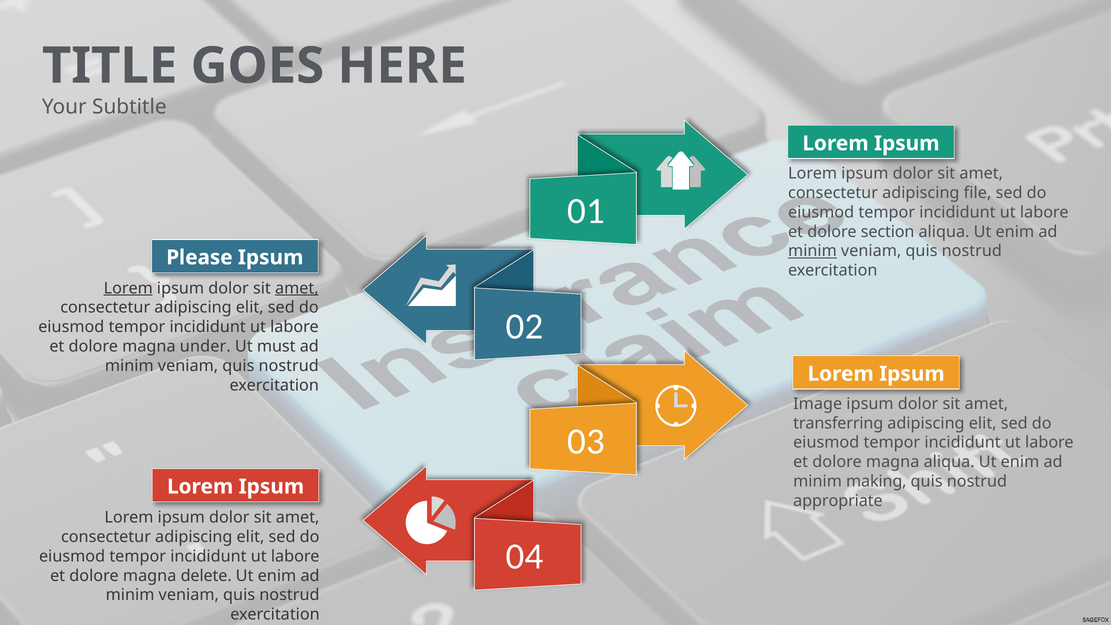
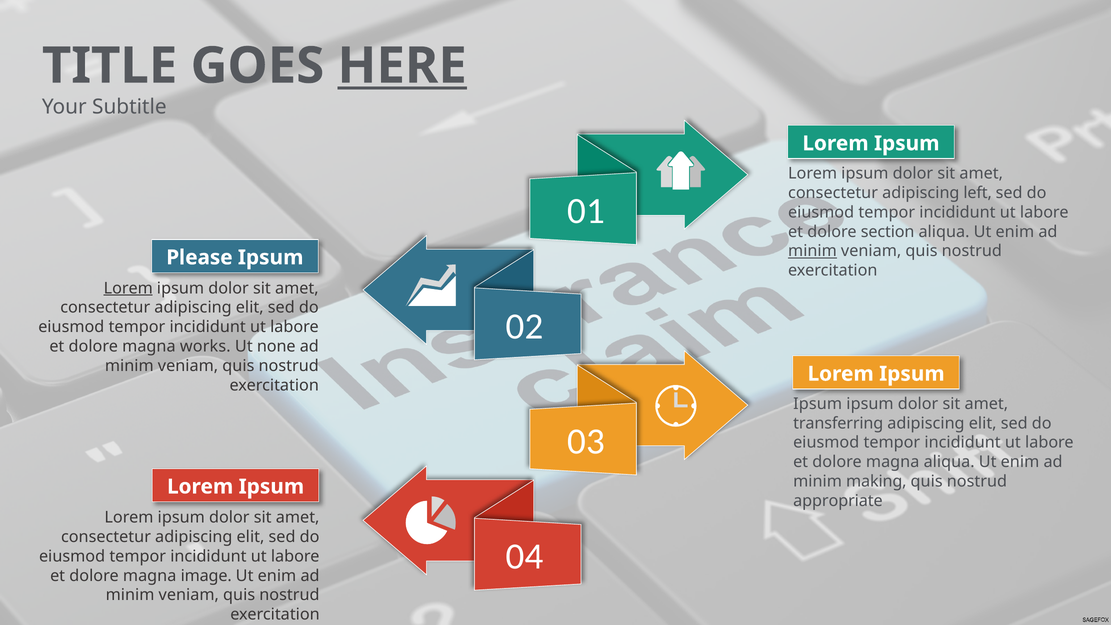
HERE underline: none -> present
file: file -> left
amet at (297, 288) underline: present -> none
under: under -> works
must: must -> none
Image at (818, 404): Image -> Ipsum
delete: delete -> image
